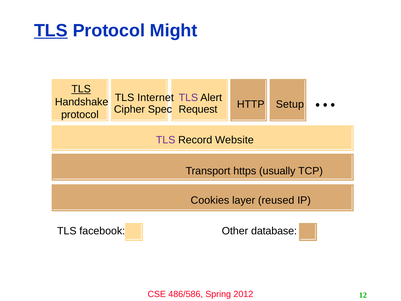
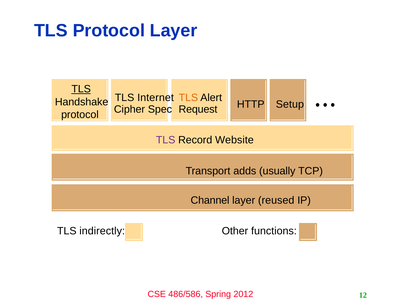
TLS at (51, 31) underline: present -> none
Protocol Might: Might -> Layer
TLS at (188, 98) colour: purple -> orange
https: https -> adds
Cookies: Cookies -> Channel
facebook: facebook -> indirectly
database: database -> functions
